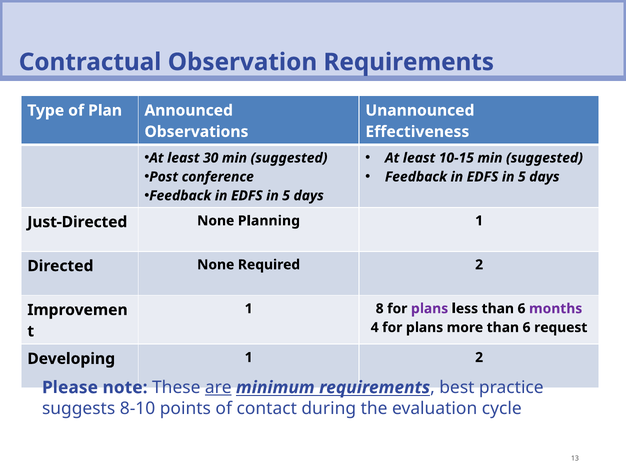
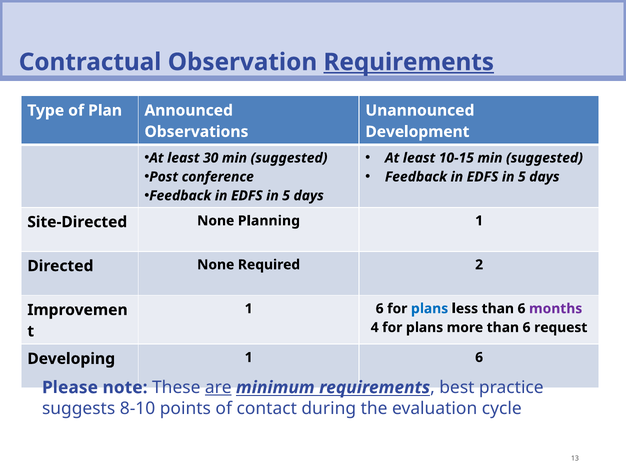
Requirements at (409, 62) underline: none -> present
Effectiveness: Effectiveness -> Development
Just-Directed: Just-Directed -> Site-Directed
8 at (380, 309): 8 -> 6
plans at (430, 309) colour: purple -> blue
Developing 1 2: 2 -> 6
